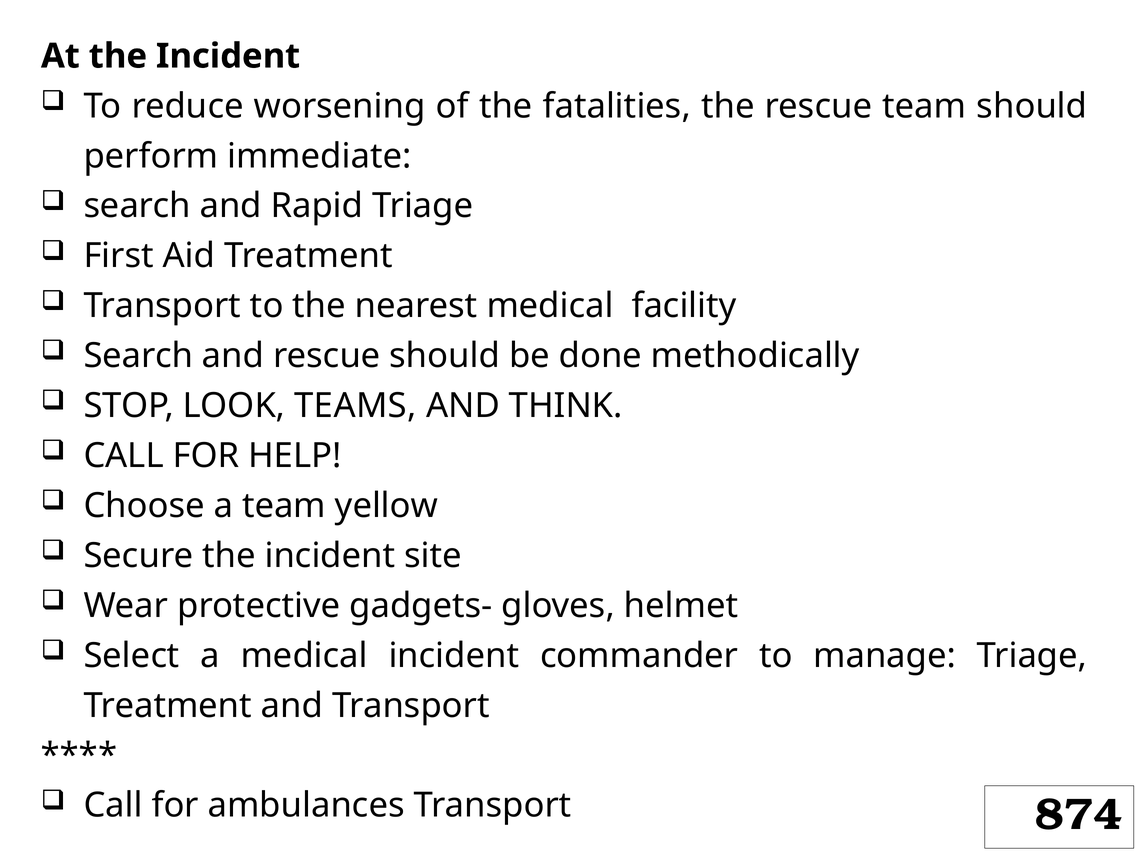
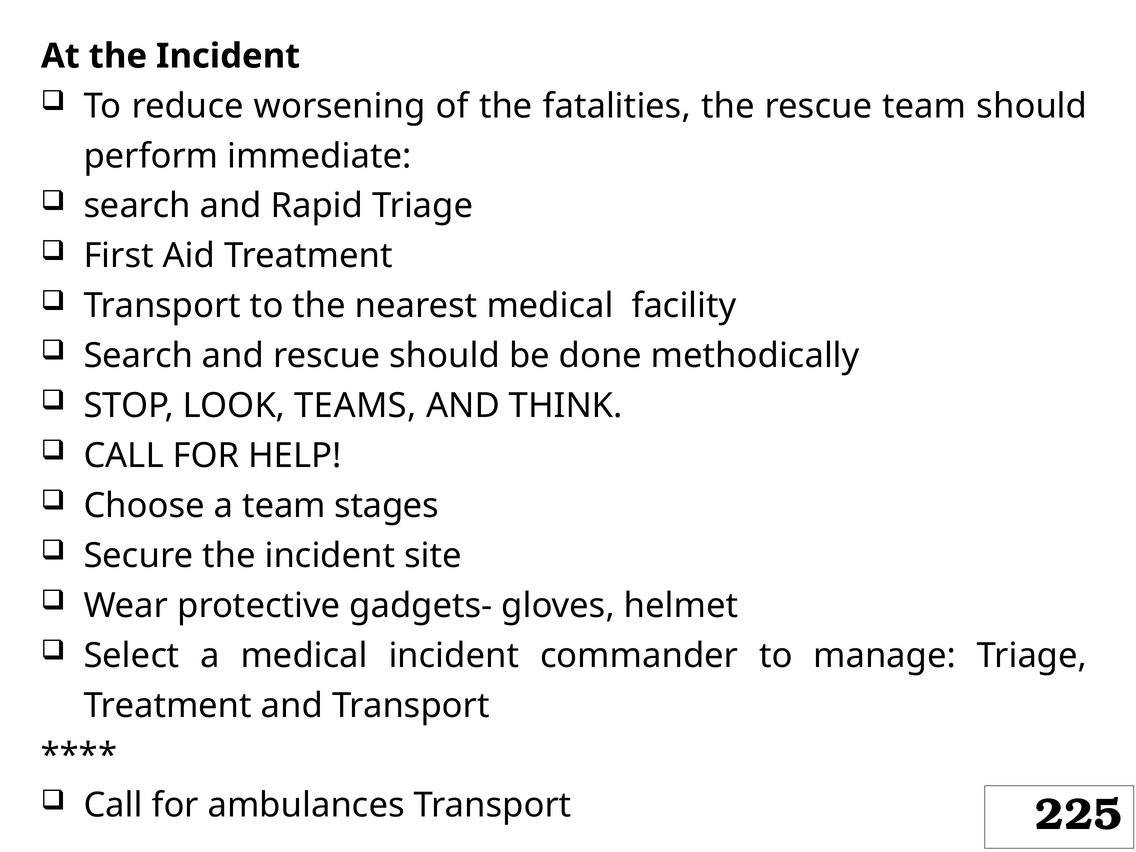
yellow: yellow -> stages
874: 874 -> 225
